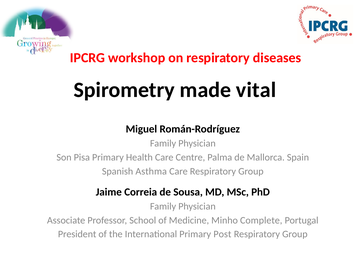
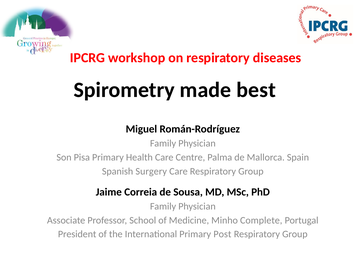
vital: vital -> best
Asthma: Asthma -> Surgery
